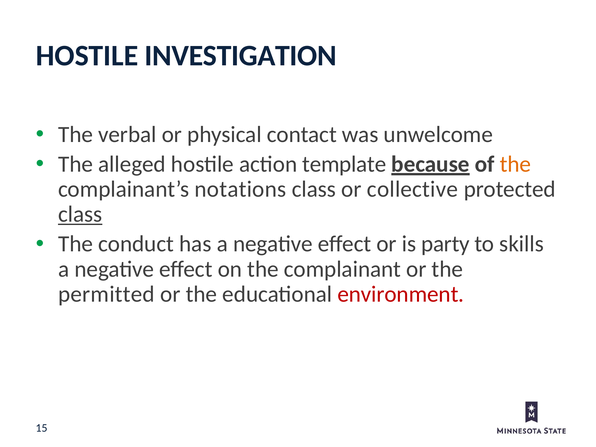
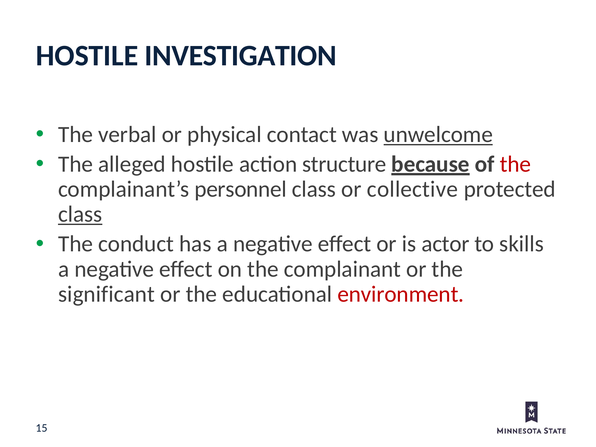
unwelcome underline: none -> present
template: template -> structure
the at (515, 164) colour: orange -> red
notations: notations -> personnel
party: party -> actor
permitted: permitted -> significant
